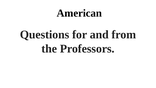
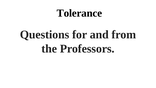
American: American -> Tolerance
